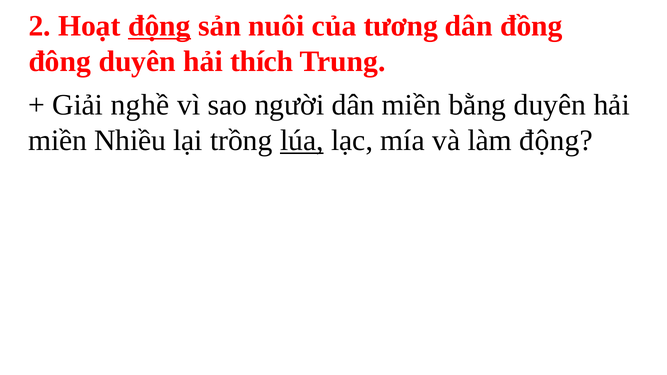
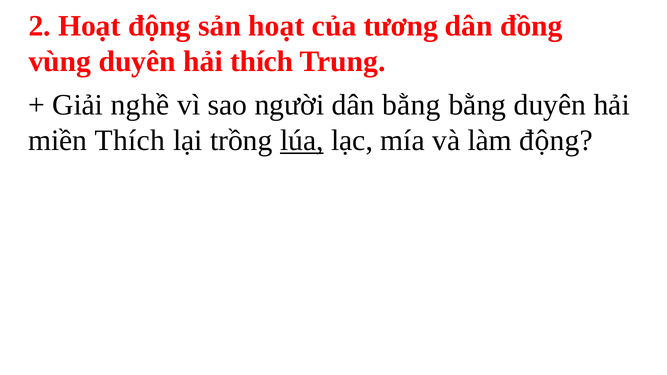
động at (159, 26) underline: present -> none
sản nuôi: nuôi -> hoạt
đông: đông -> vùng
dân miền: miền -> bằng
miền Nhiều: Nhiều -> Thích
